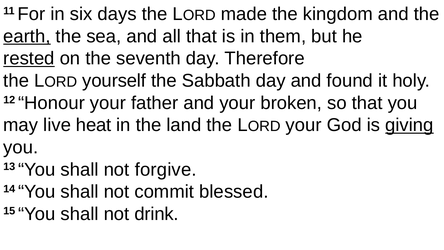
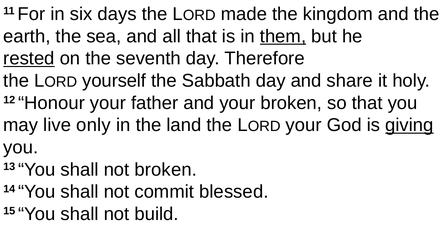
earth underline: present -> none
them underline: none -> present
found: found -> share
heat: heat -> only
not forgive: forgive -> broken
drink: drink -> build
